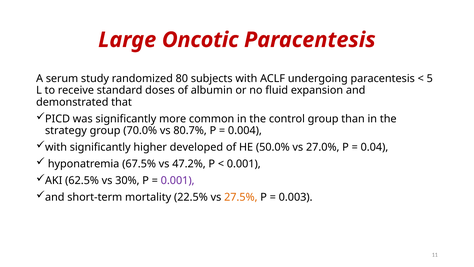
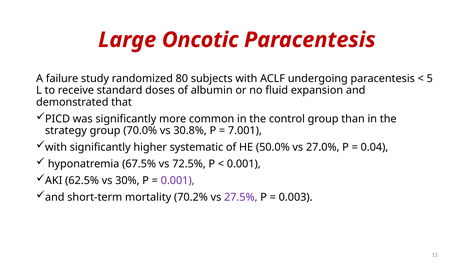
serum: serum -> failure
80.7%: 80.7% -> 30.8%
0.004: 0.004 -> 7.001
developed: developed -> systematic
47.2%: 47.2% -> 72.5%
22.5%: 22.5% -> 70.2%
27.5% colour: orange -> purple
